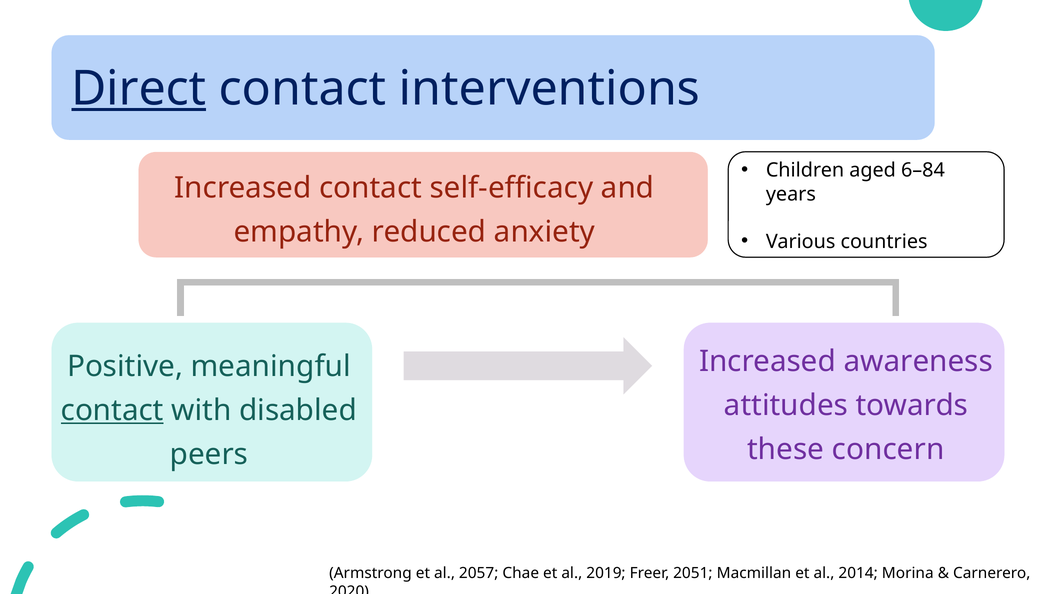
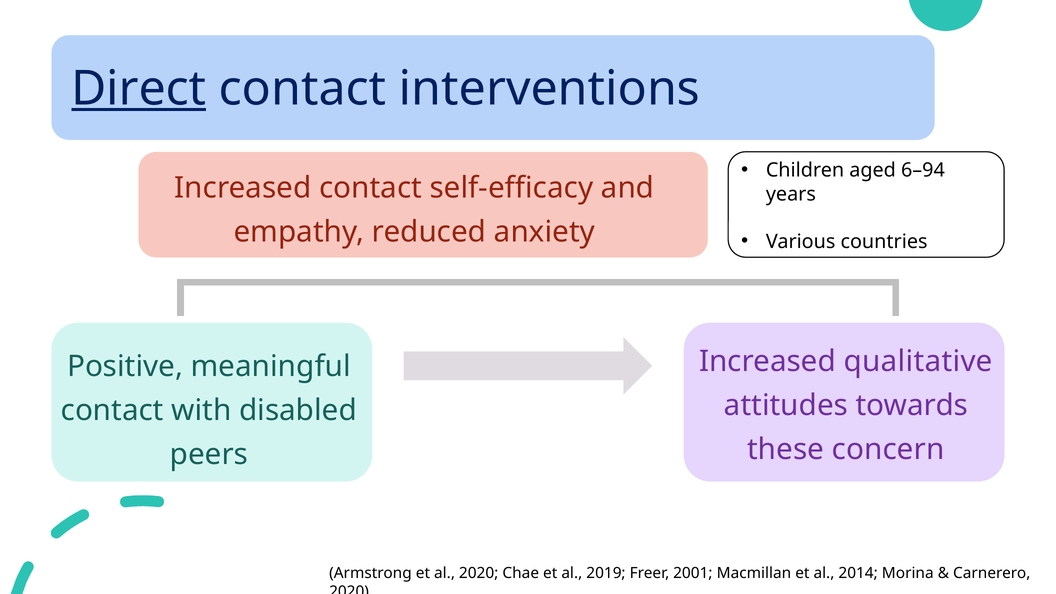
6–84: 6–84 -> 6–94
awareness: awareness -> qualitative
contact at (112, 410) underline: present -> none
al 2057: 2057 -> 2020
2051: 2051 -> 2001
